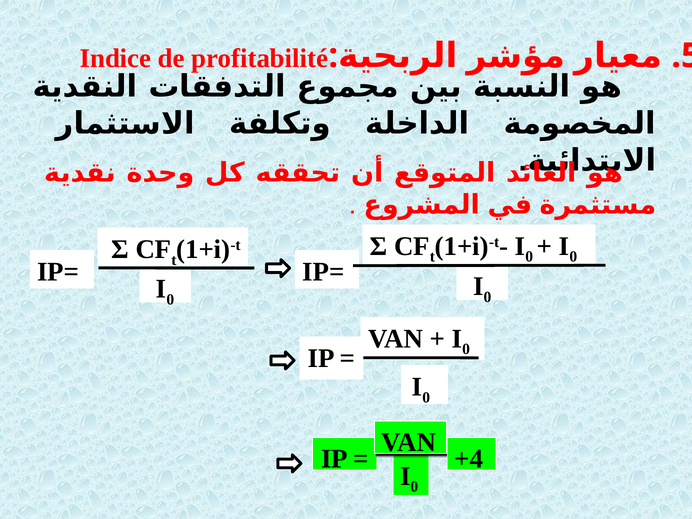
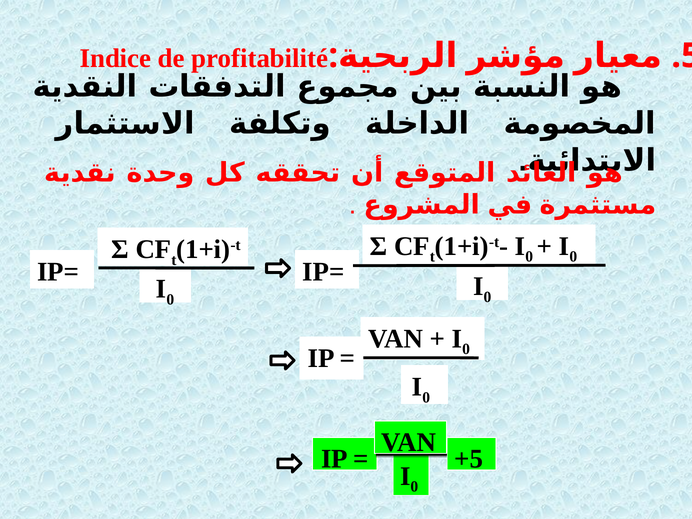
+4: +4 -> +5
